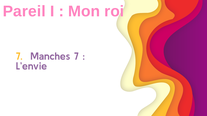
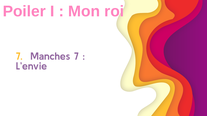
Pareil: Pareil -> Poiler
